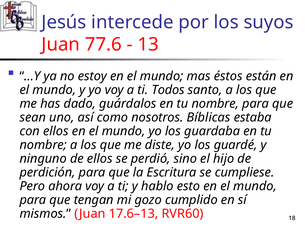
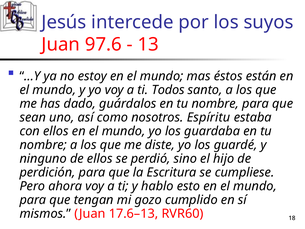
77.6: 77.6 -> 97.6
Bíblicas: Bíblicas -> Espíritu
